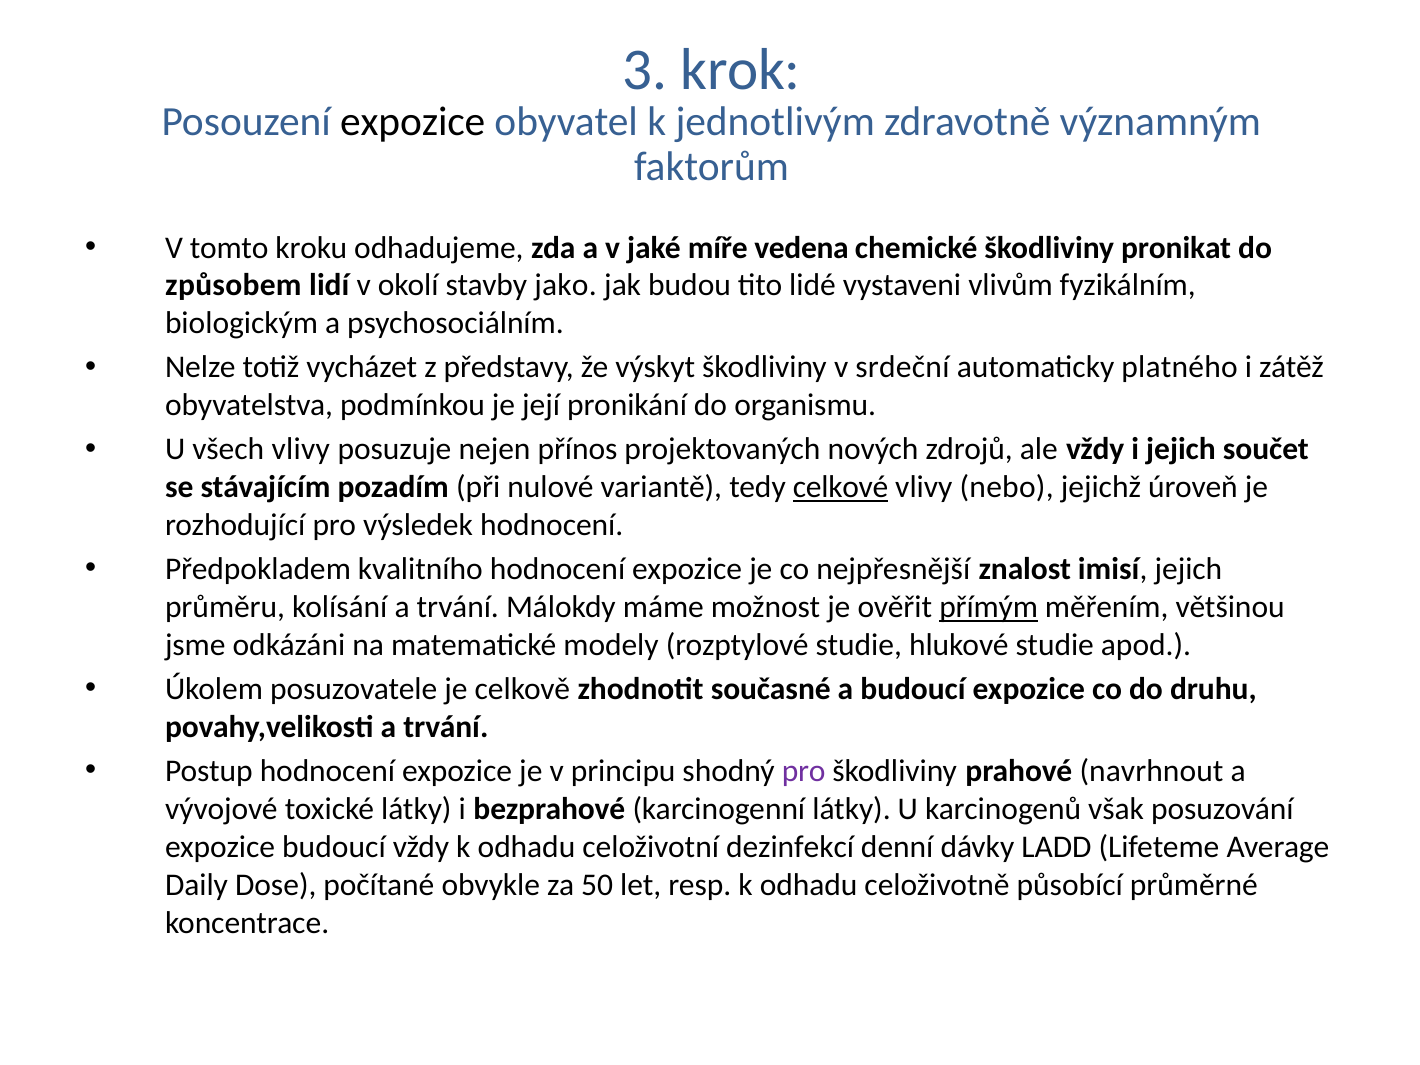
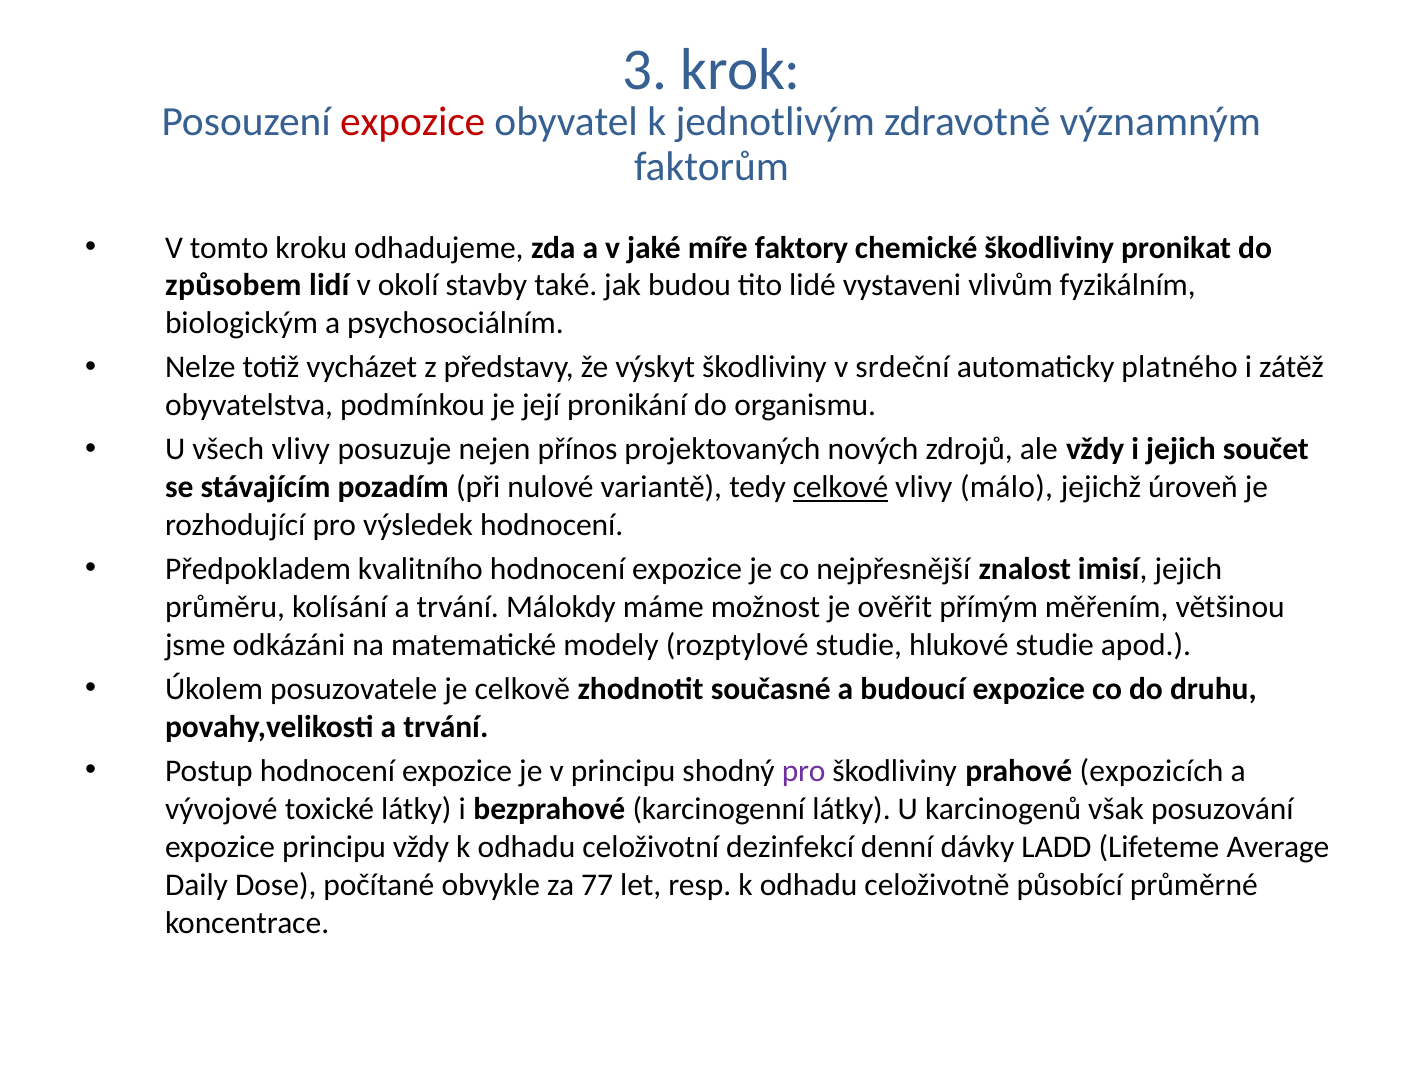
expozice at (413, 122) colour: black -> red
vedena: vedena -> faktory
jako: jako -> také
nebo: nebo -> málo
přímým underline: present -> none
navrhnout: navrhnout -> expozicích
expozice budoucí: budoucí -> principu
50: 50 -> 77
